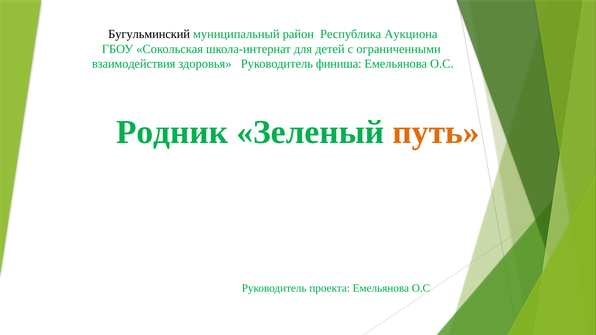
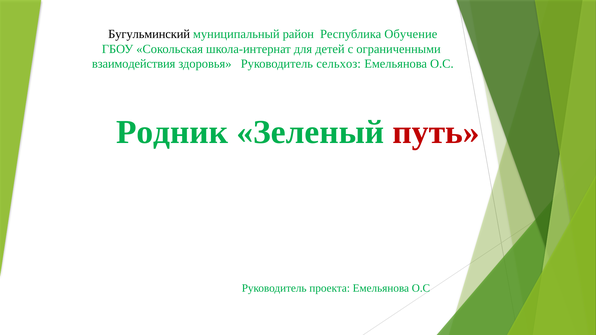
Аукциона: Аукциона -> Обучение
финиша: финиша -> сельхоз
путь colour: orange -> red
